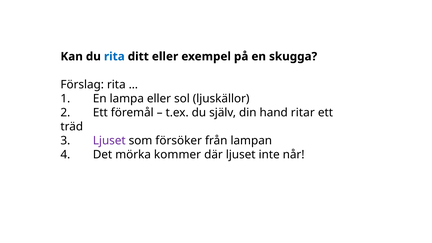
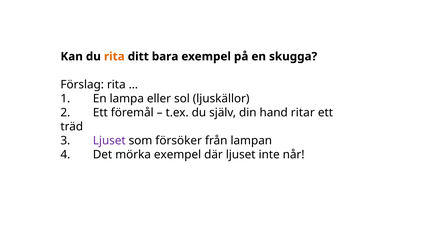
rita at (114, 57) colour: blue -> orange
ditt eller: eller -> bara
mörka kommer: kommer -> exempel
